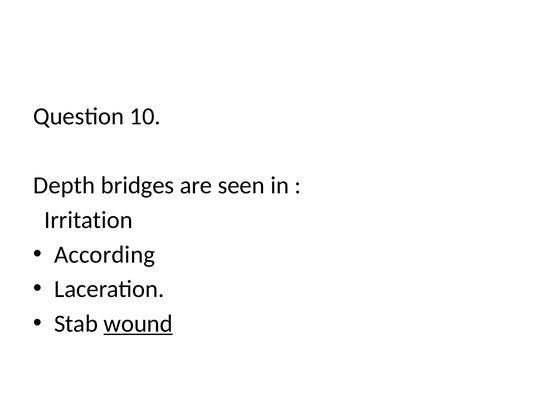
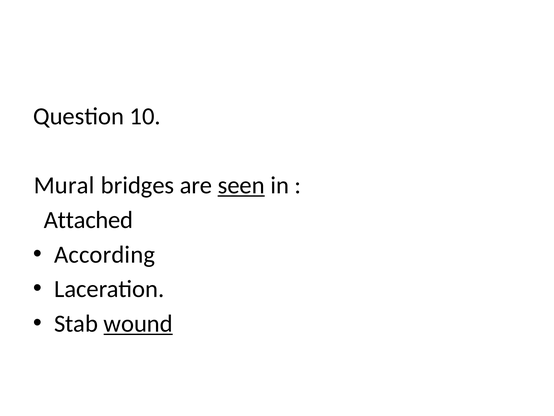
Depth: Depth -> Mural
seen underline: none -> present
Irritation: Irritation -> Attached
